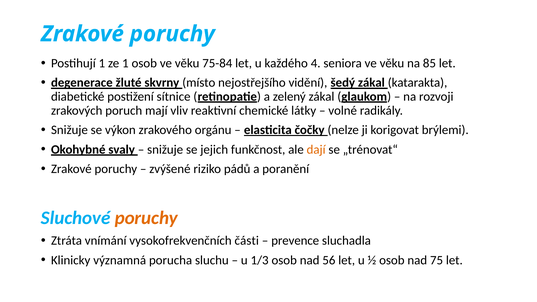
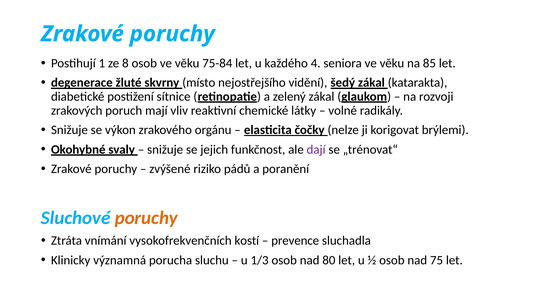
ze 1: 1 -> 8
dají colour: orange -> purple
části: části -> kostí
56: 56 -> 80
